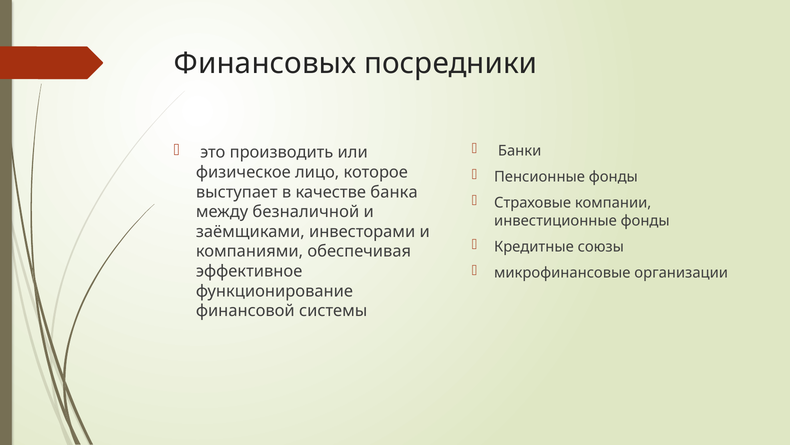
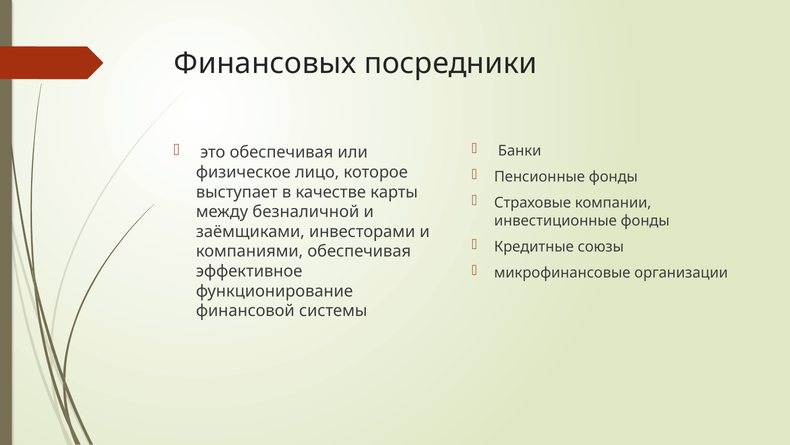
это производить: производить -> обеспечивая
банка: банка -> карты
